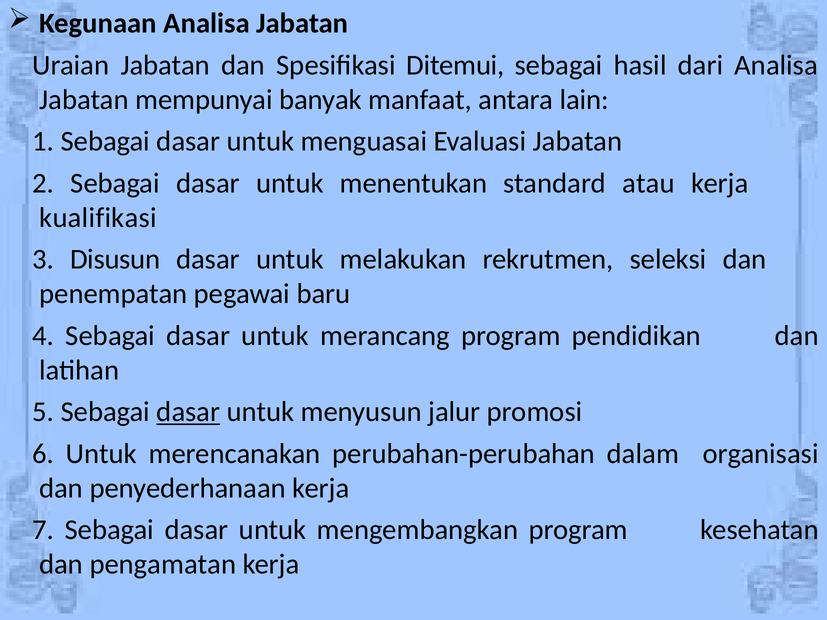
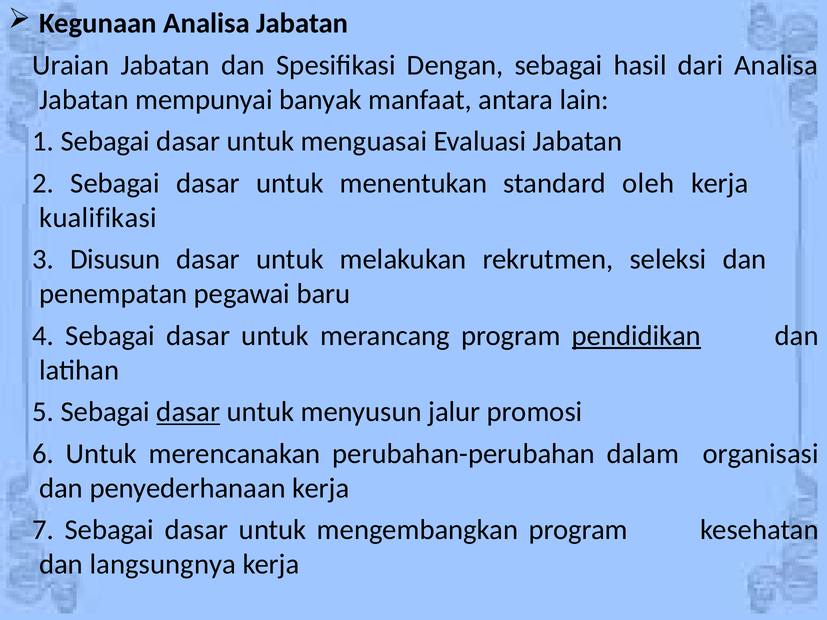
Ditemui: Ditemui -> Dengan
atau: atau -> oleh
pendidikan underline: none -> present
pengamatan: pengamatan -> langsungnya
